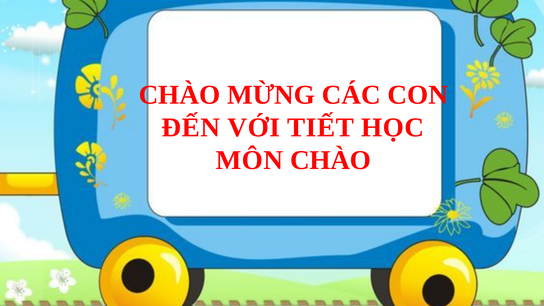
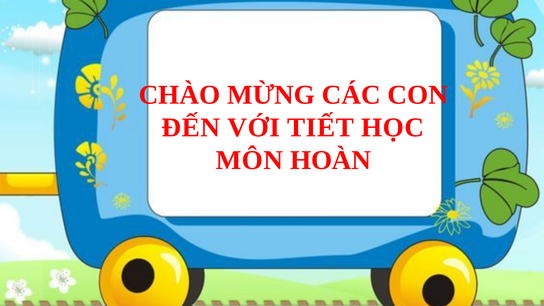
MÔN CHÀO: CHÀO -> HOÀN
